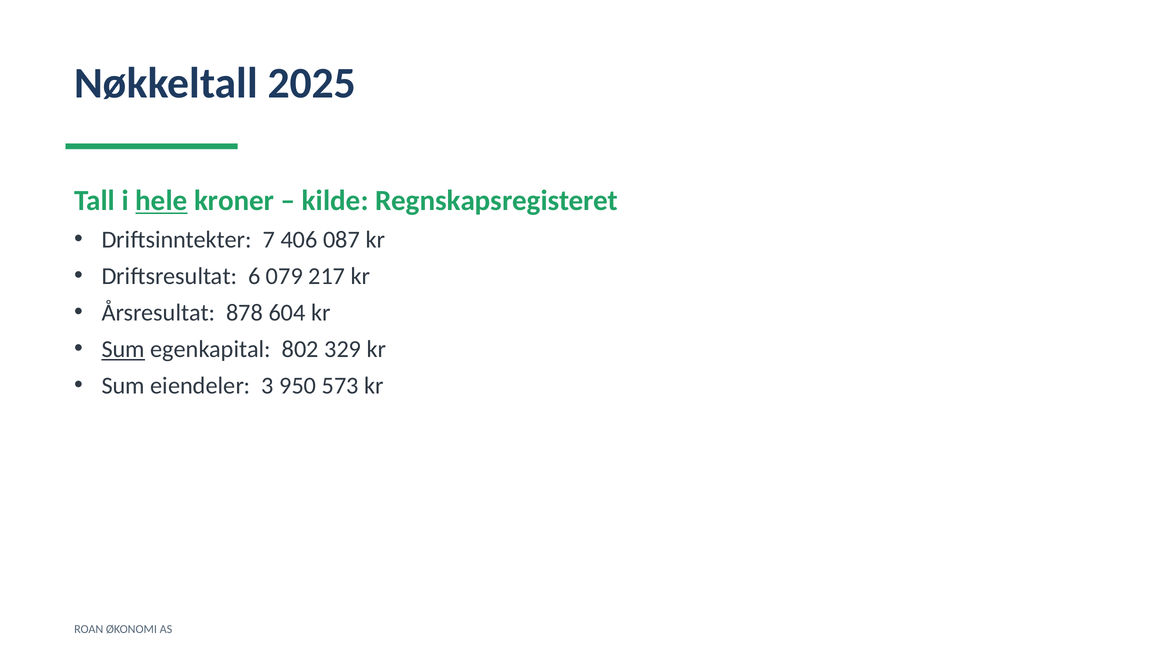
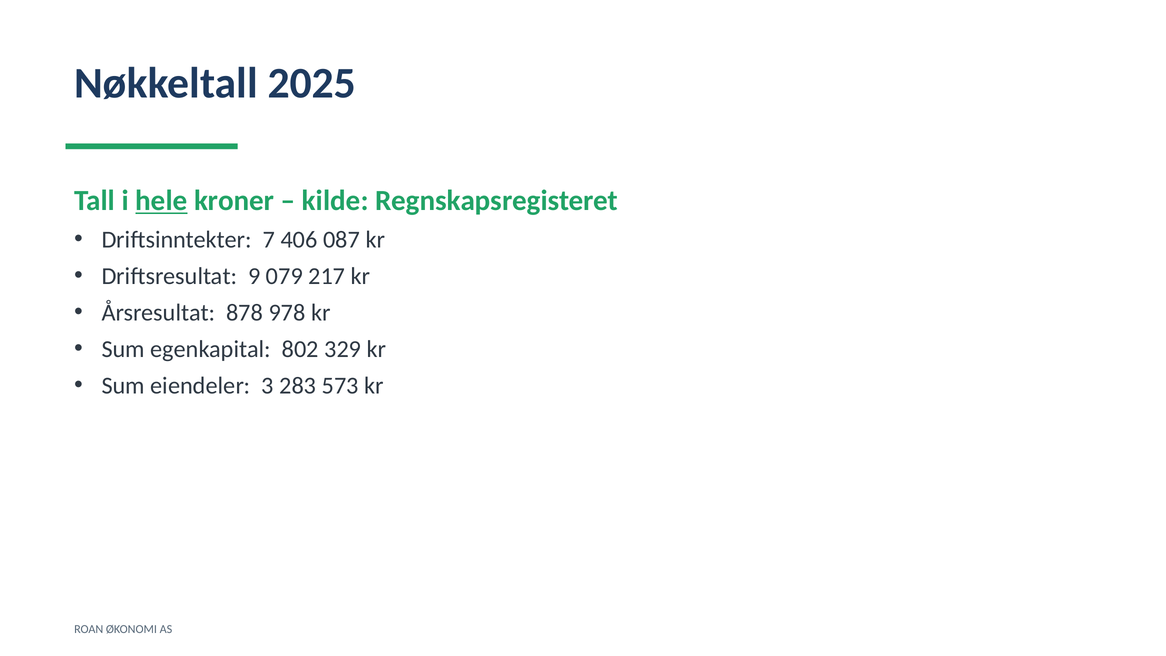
6: 6 -> 9
604: 604 -> 978
Sum at (123, 349) underline: present -> none
950: 950 -> 283
